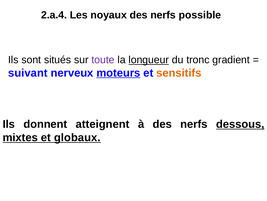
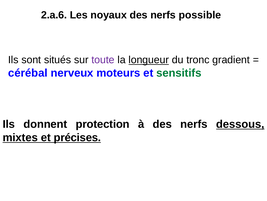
2.a.4: 2.a.4 -> 2.a.6
suivant: suivant -> cérébal
moteurs underline: present -> none
sensitifs colour: orange -> green
atteignent: atteignent -> protection
globaux: globaux -> précises
